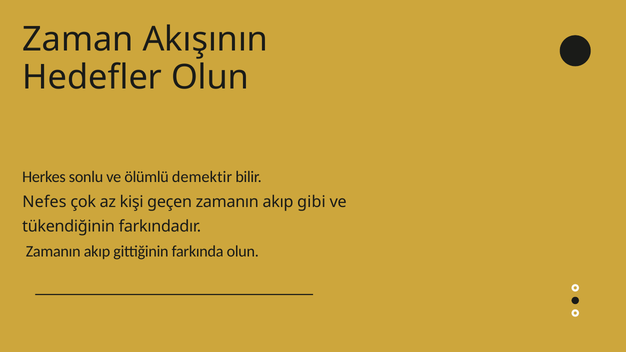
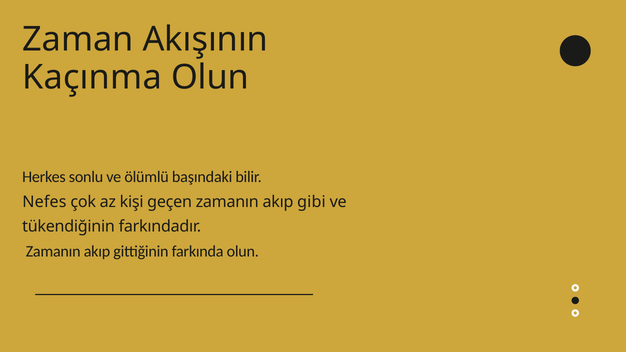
Hedefler: Hedefler -> Kaçınma
demektir: demektir -> başındaki
